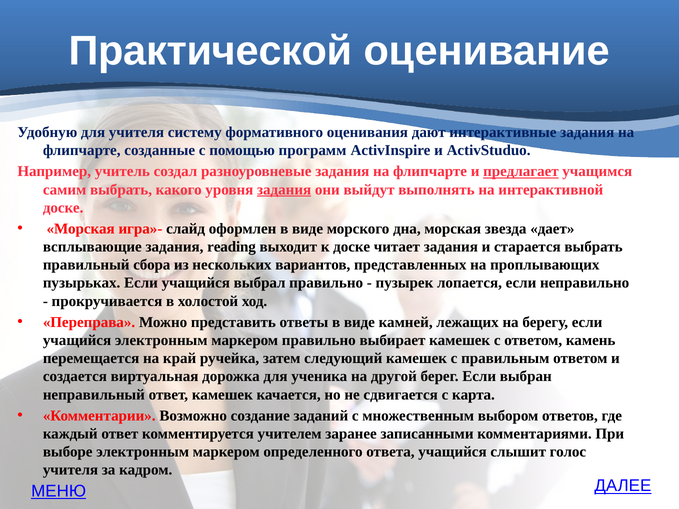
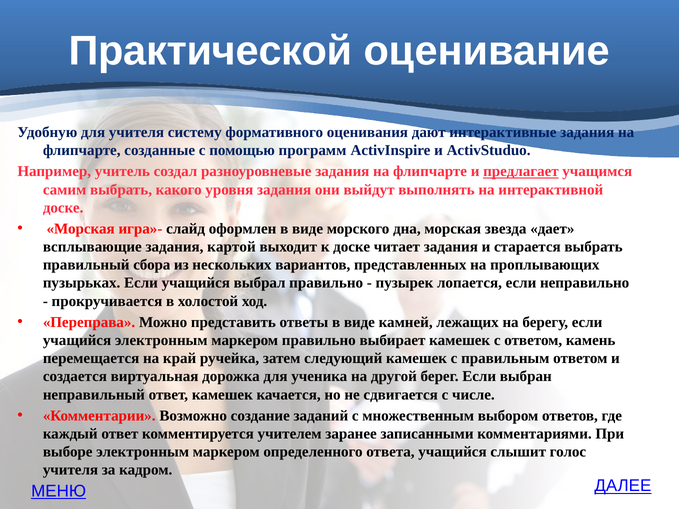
задания at (284, 190) underline: present -> none
reading: reading -> картой
карта: карта -> числе
